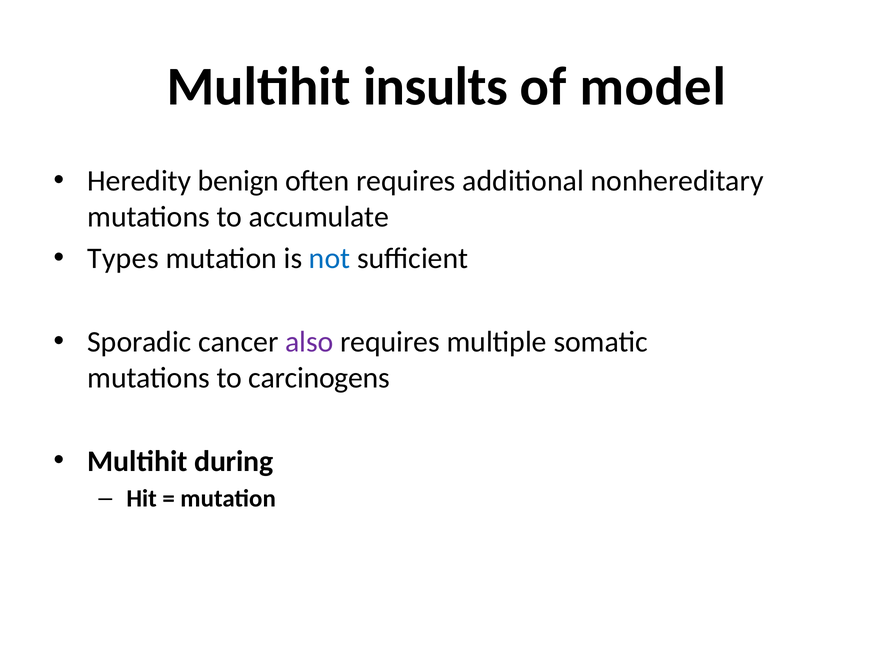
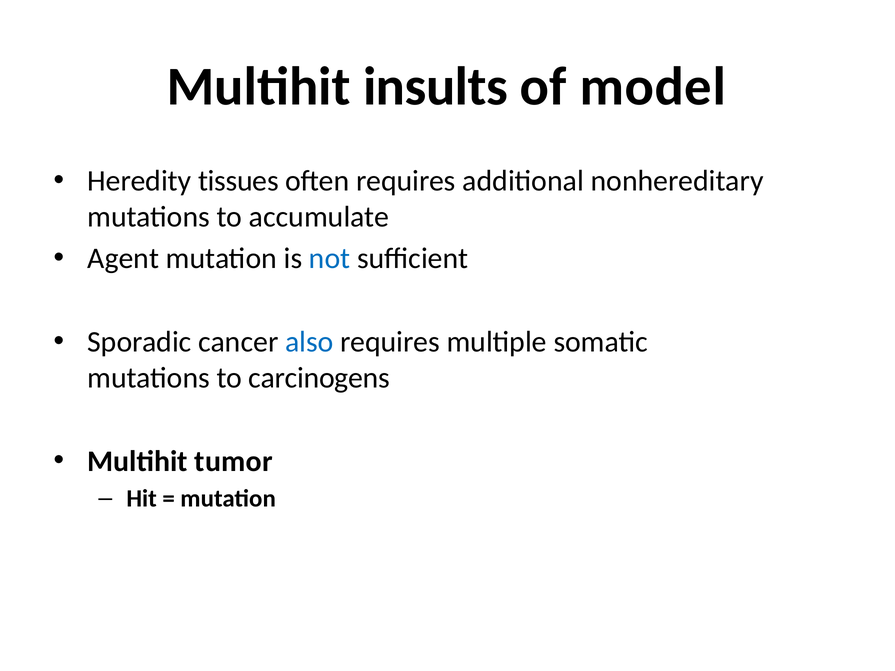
benign: benign -> tissues
Types: Types -> Agent
also colour: purple -> blue
during: during -> tumor
